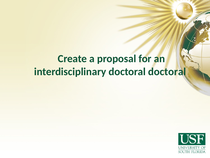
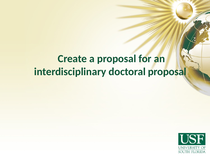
doctoral doctoral: doctoral -> proposal
